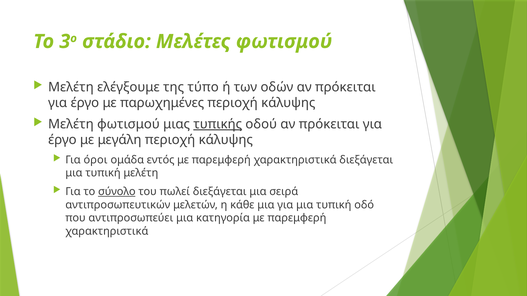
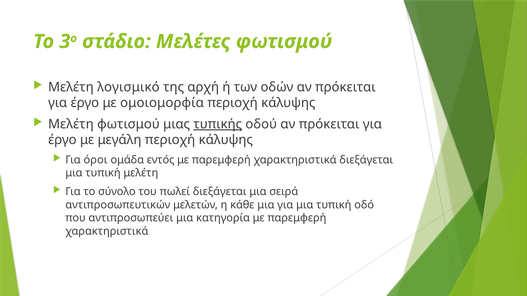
ελέγξουμε: ελέγξουμε -> λογισμικό
τύπο: τύπο -> αρχή
παρωχημένες: παρωχημένες -> ομοιομορφία
σύνολο underline: present -> none
